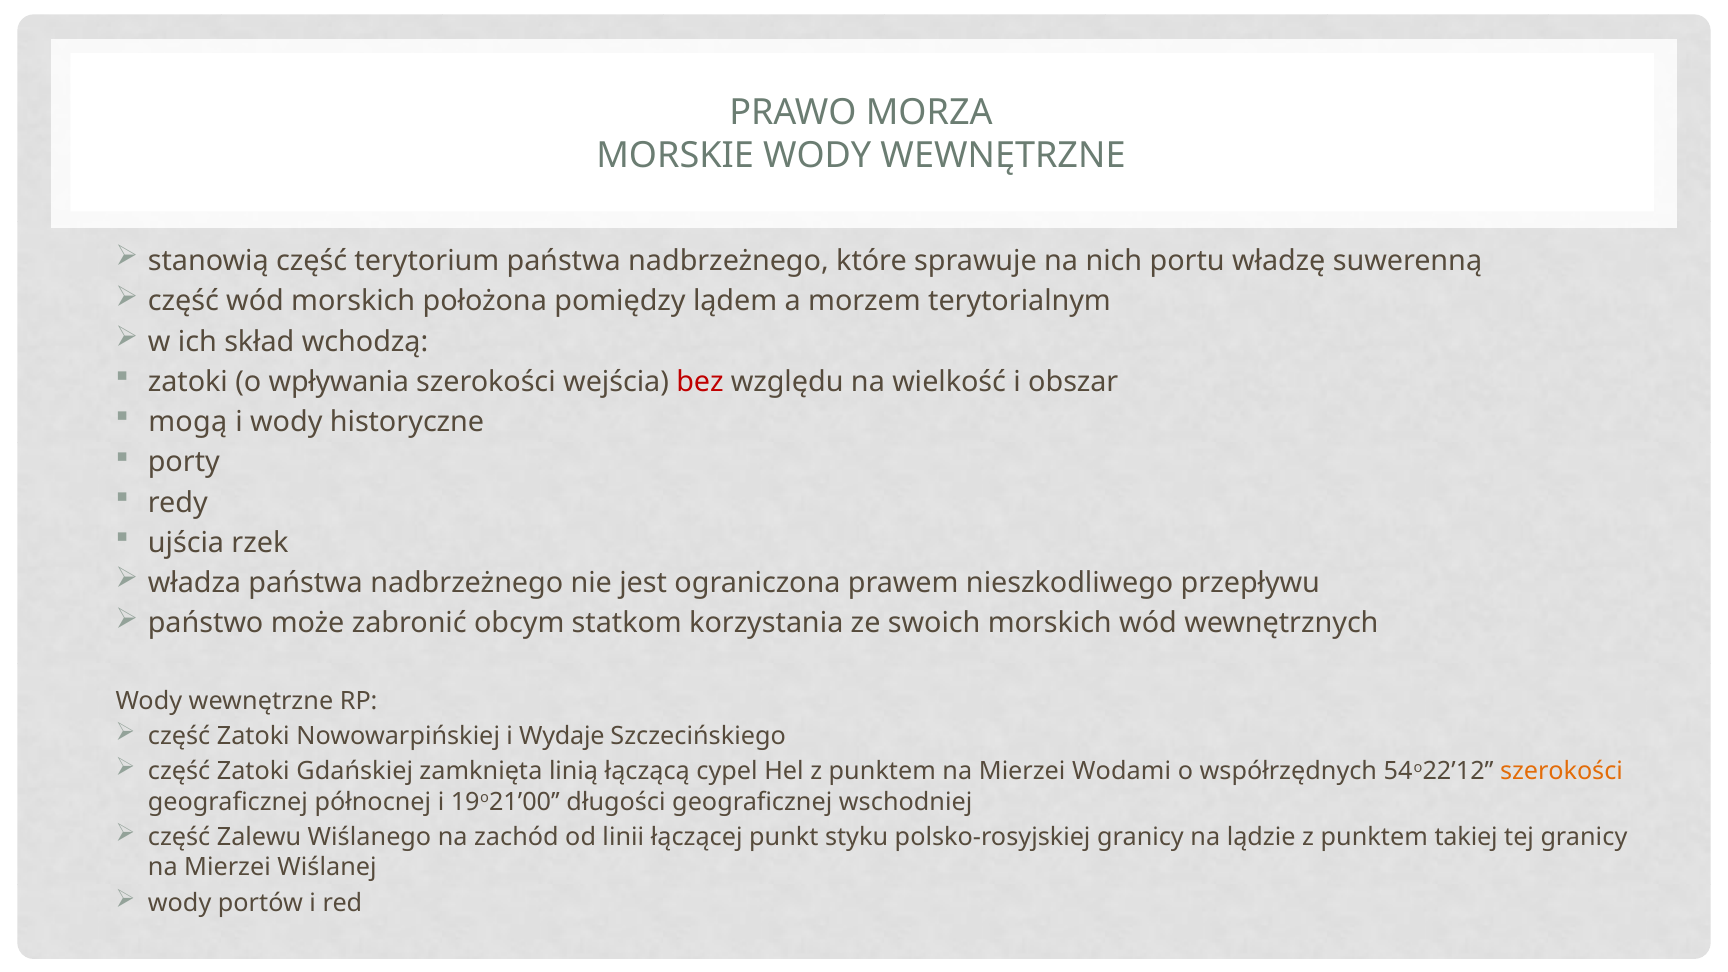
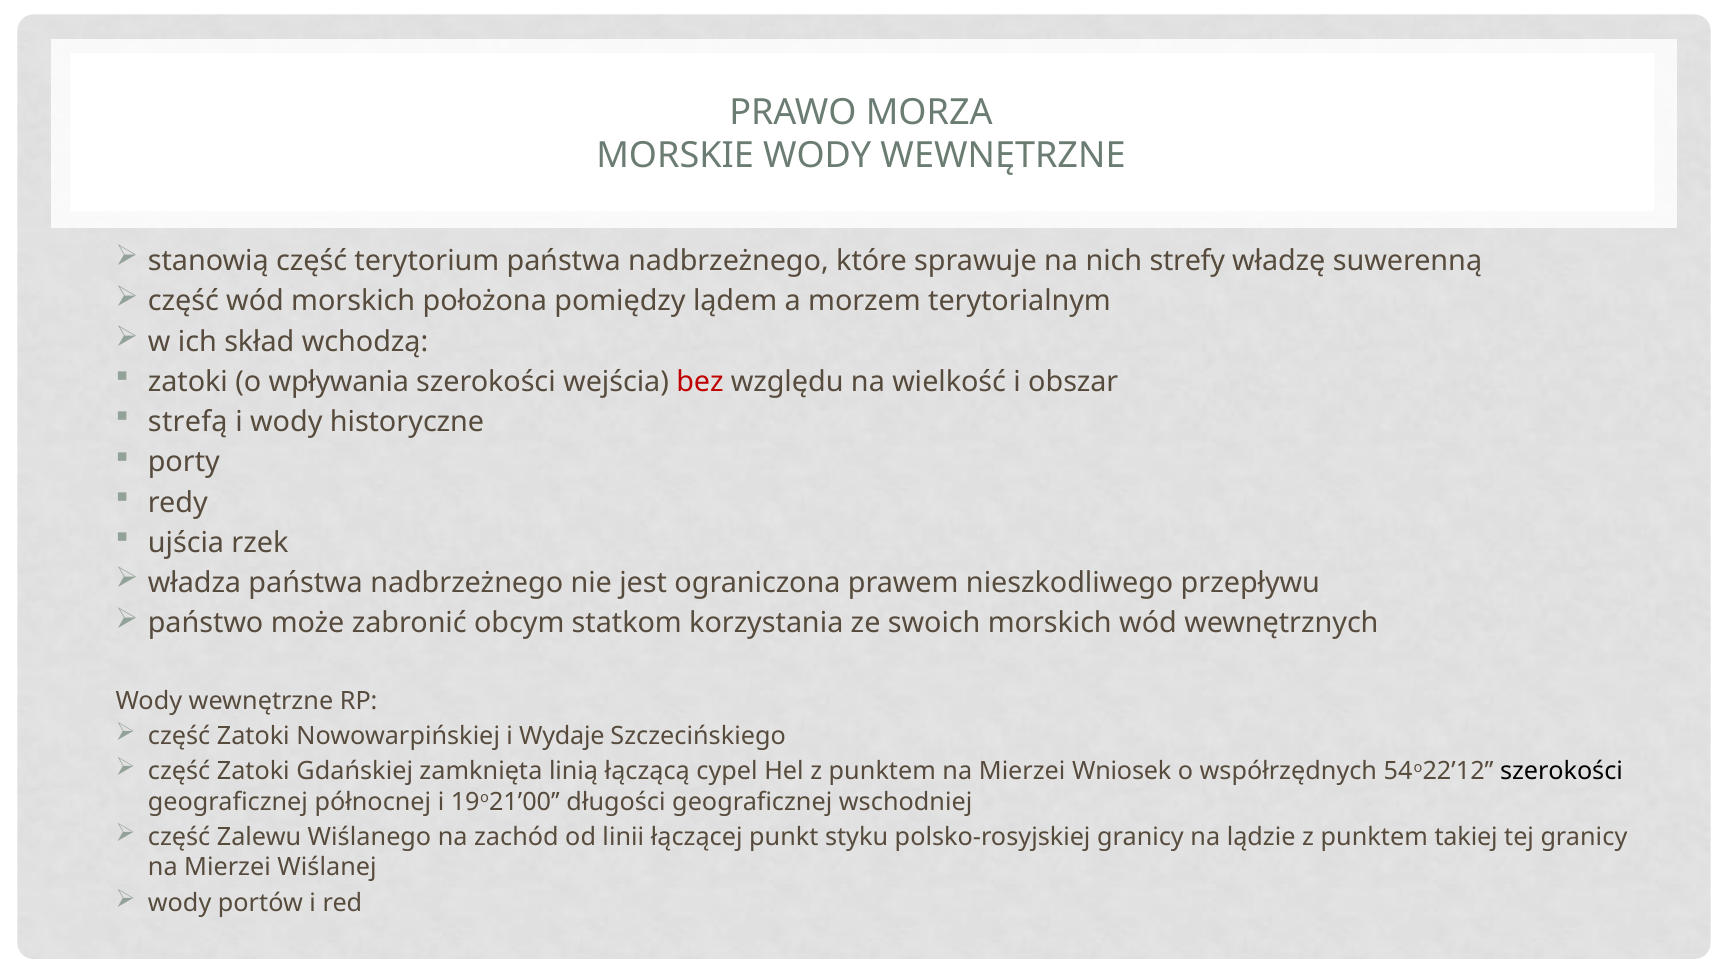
portu: portu -> strefy
mogą: mogą -> strefą
Wodami: Wodami -> Wniosek
szerokości at (1561, 772) colour: orange -> black
